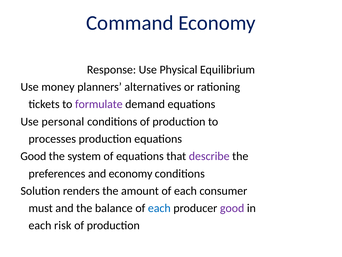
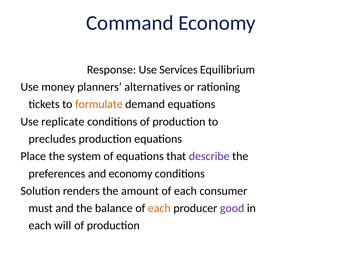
Physical: Physical -> Services
formulate colour: purple -> orange
personal: personal -> replicate
processes: processes -> precludes
Good at (33, 156): Good -> Place
each at (159, 208) colour: blue -> orange
risk: risk -> will
